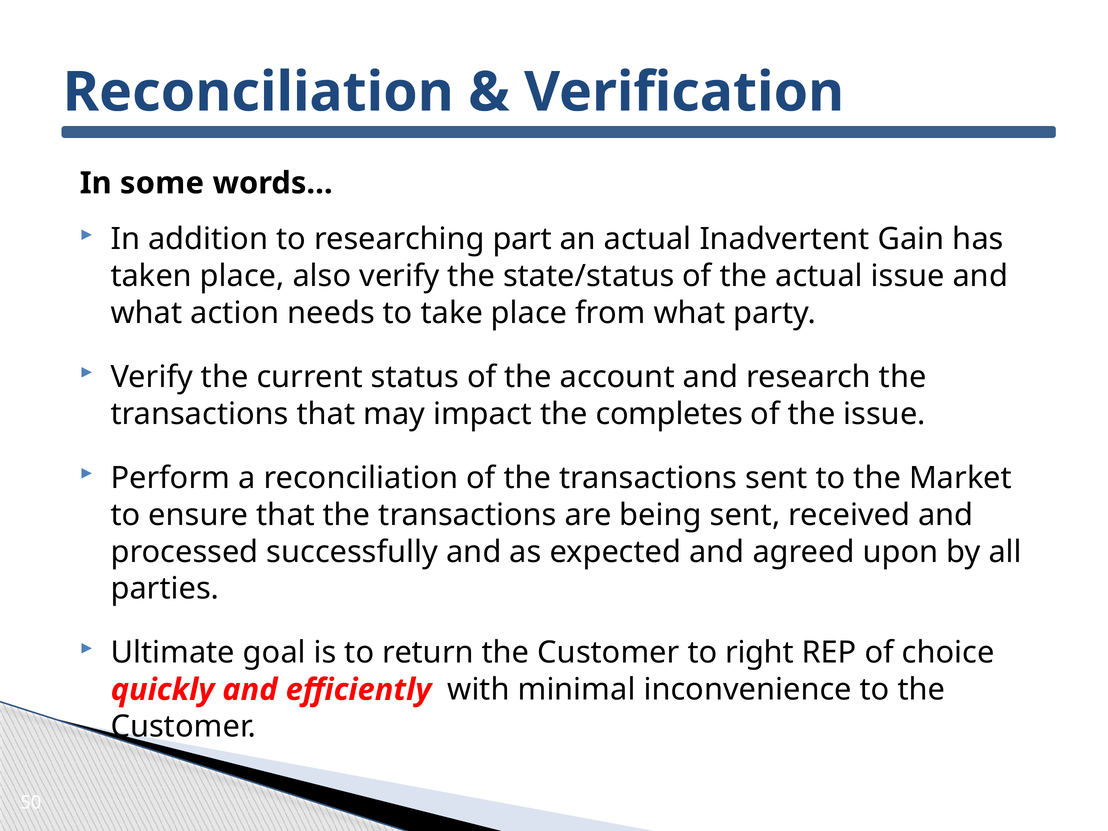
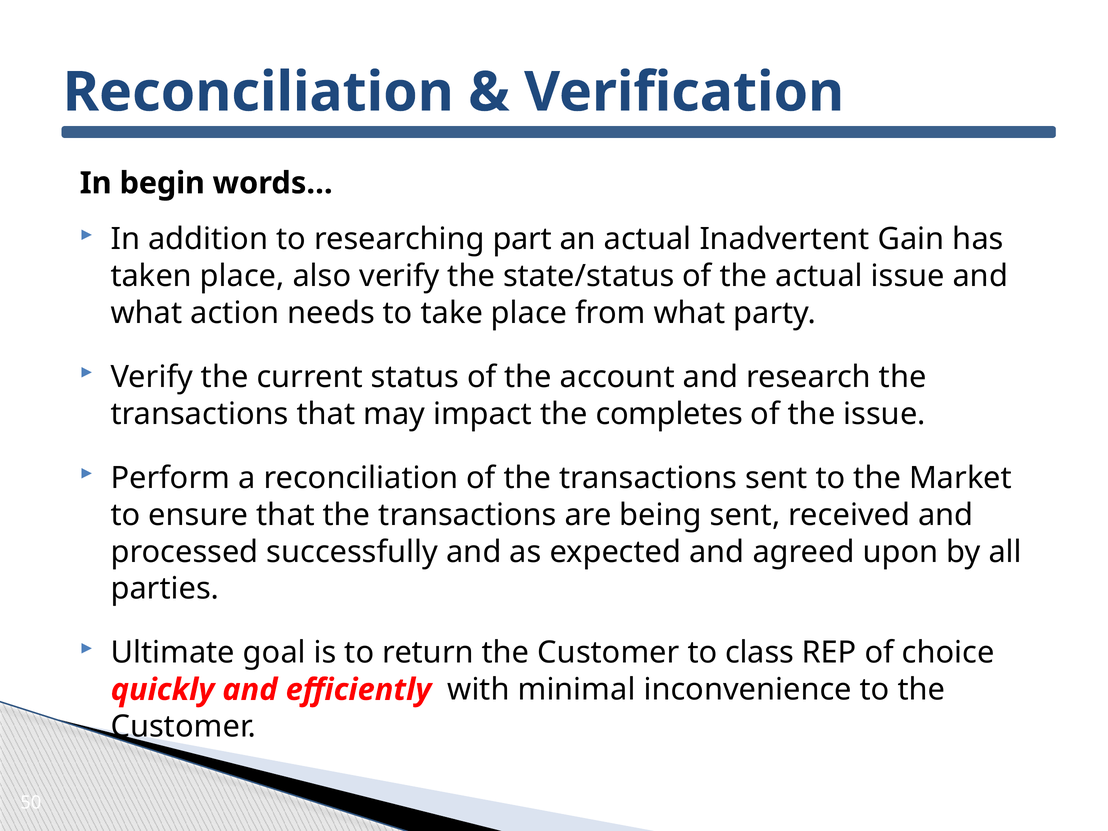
some: some -> begin
right: right -> class
